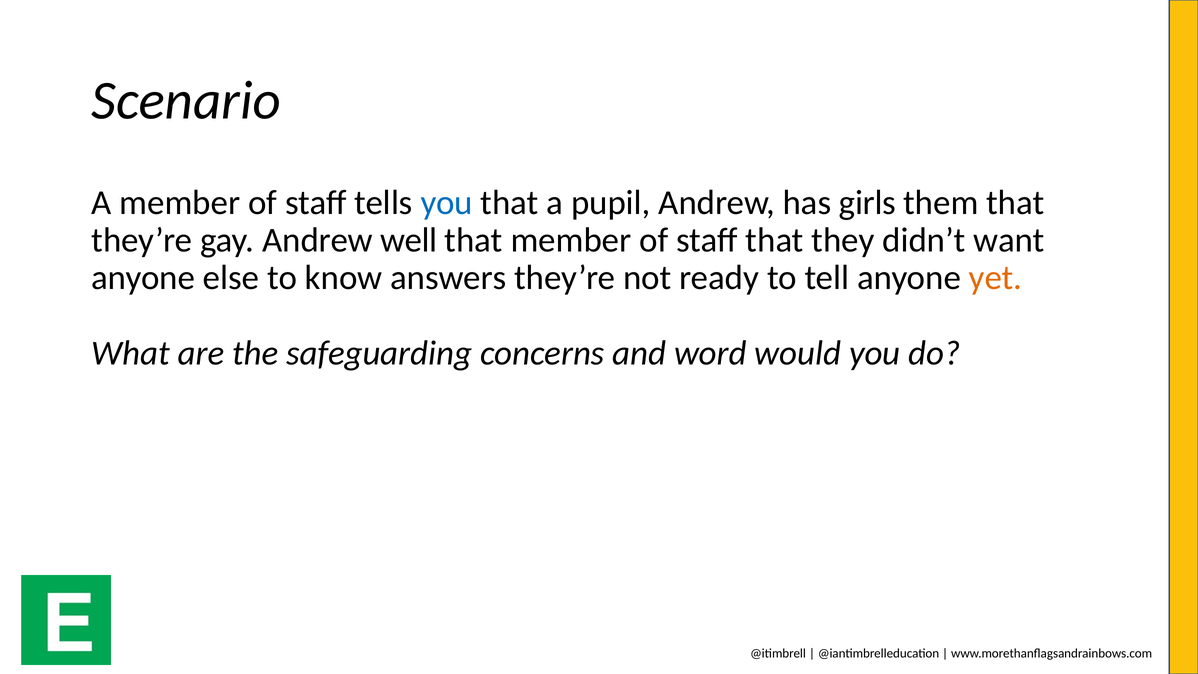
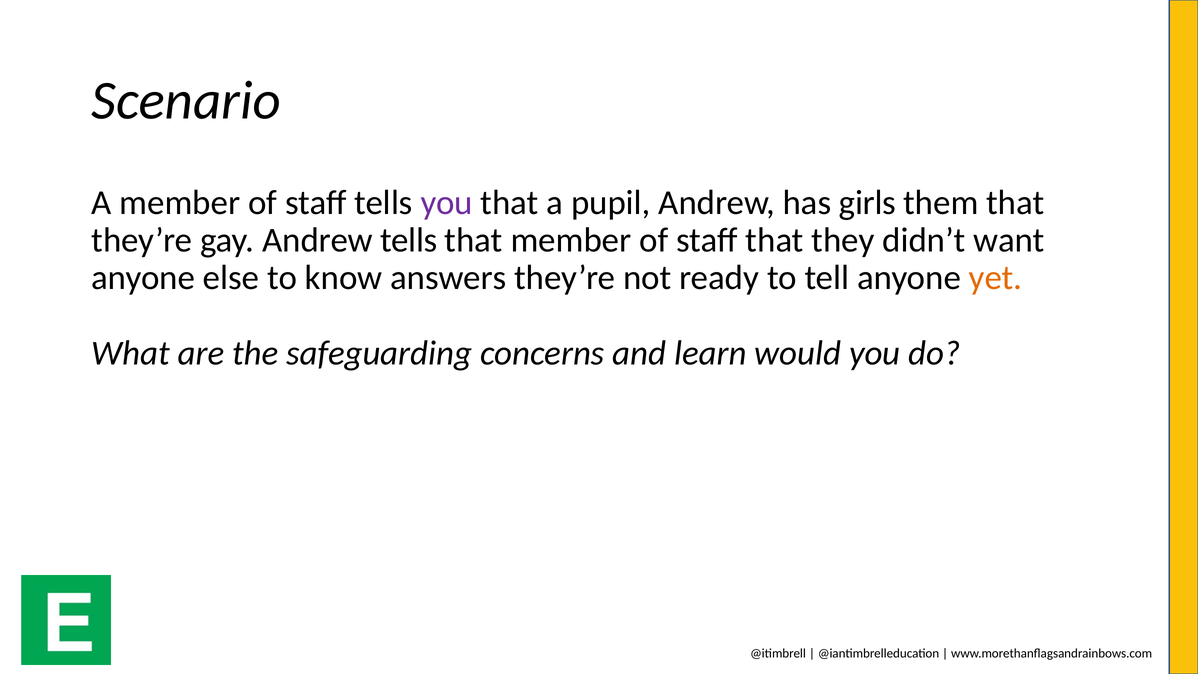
you at (447, 202) colour: blue -> purple
Andrew well: well -> tells
word: word -> learn
